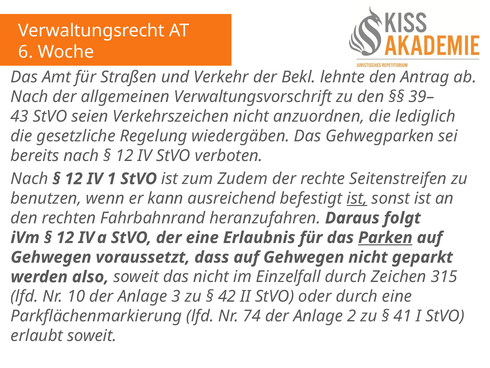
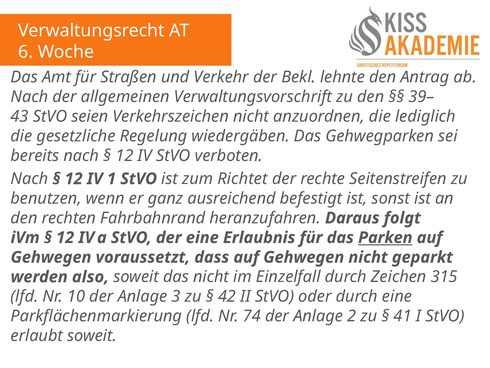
Zudem: Zudem -> Richtet
kann: kann -> ganz
ist at (357, 198) underline: present -> none
